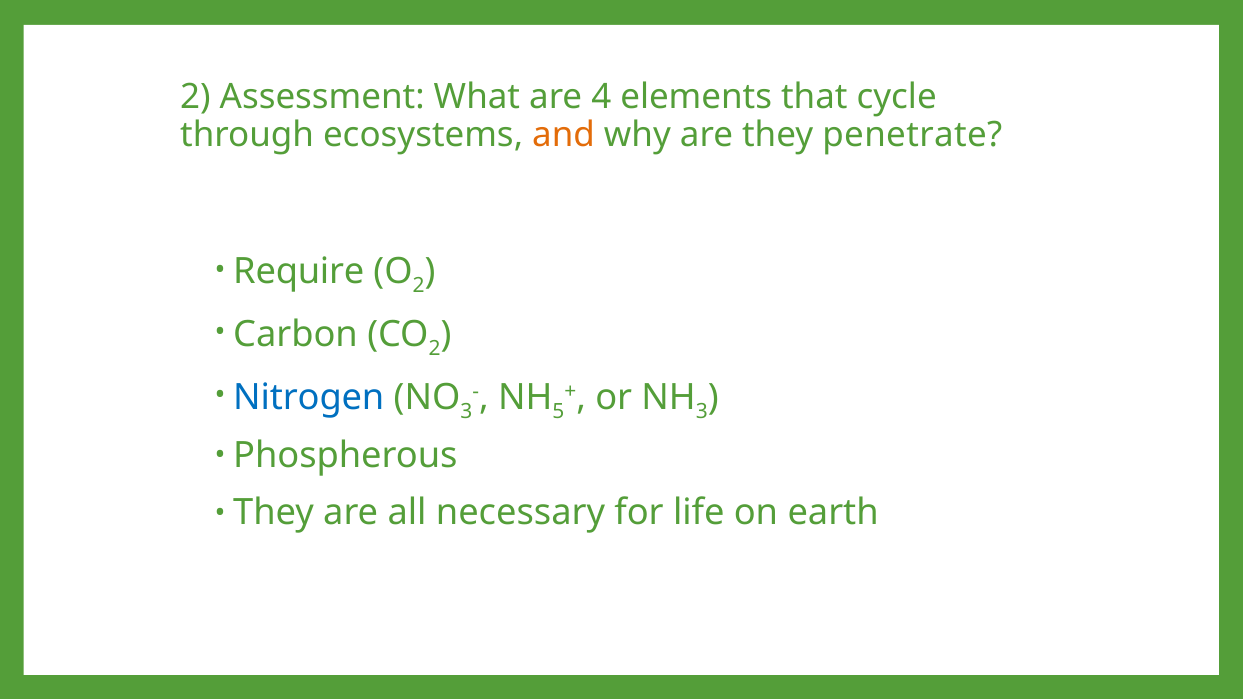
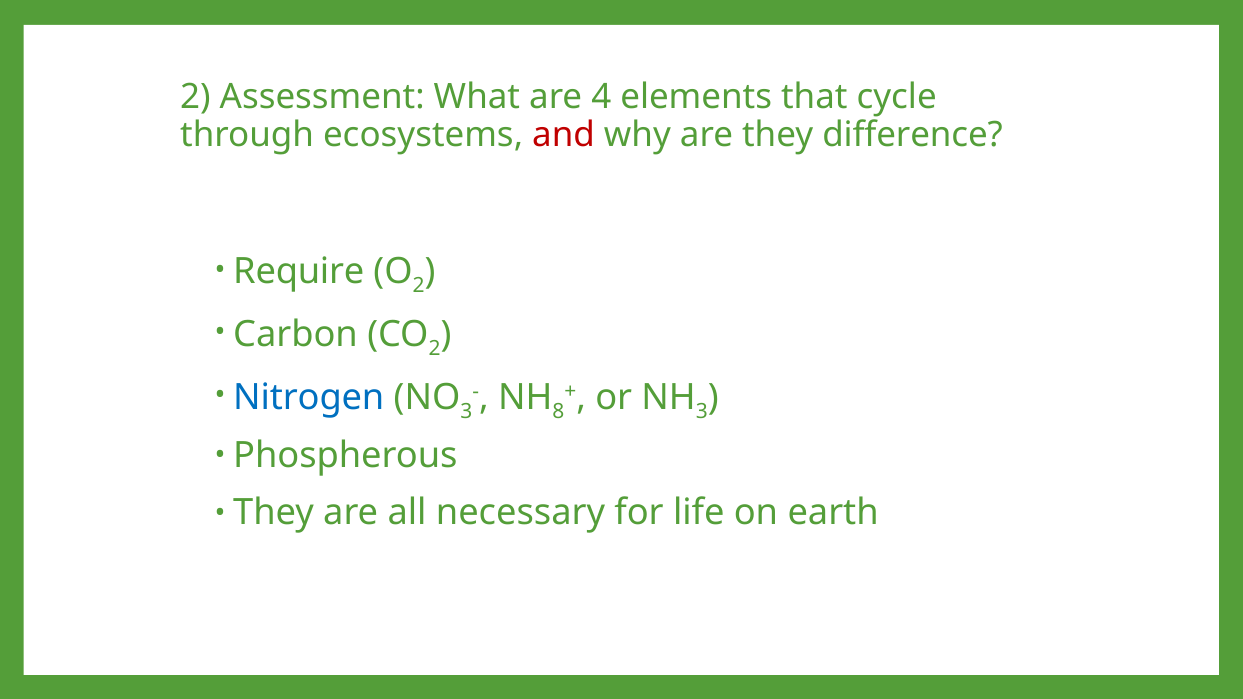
and colour: orange -> red
penetrate: penetrate -> difference
5: 5 -> 8
